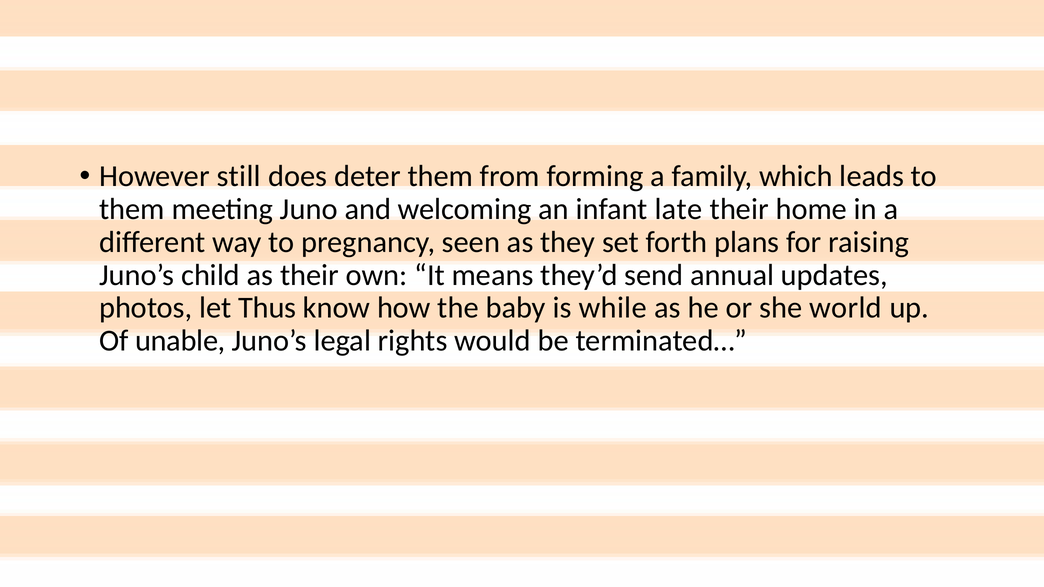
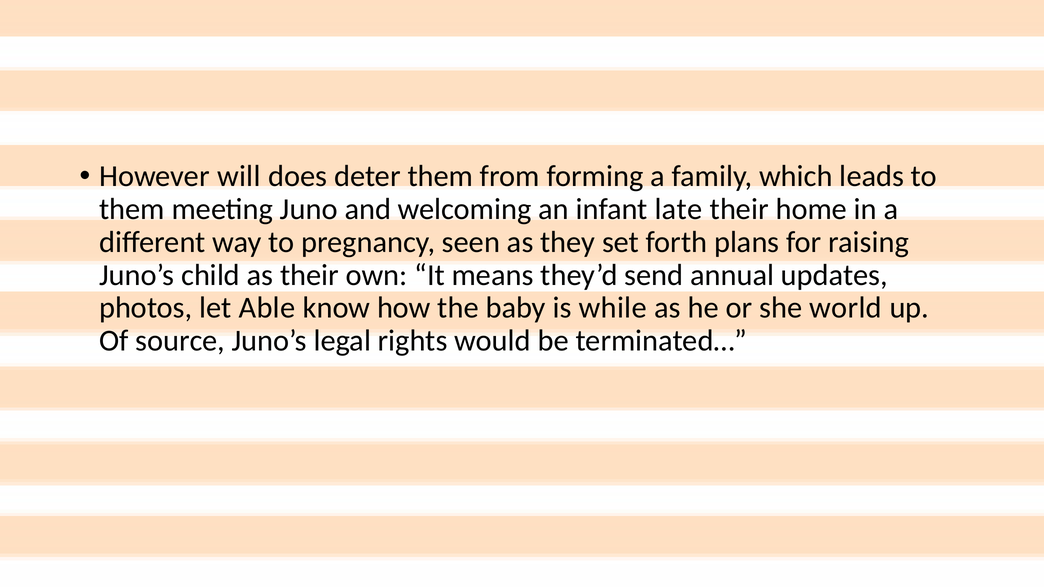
still: still -> will
Thus: Thus -> Able
unable: unable -> source
